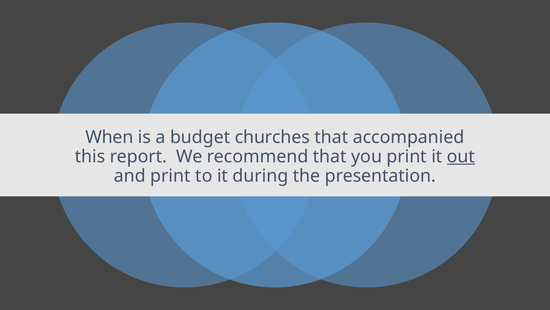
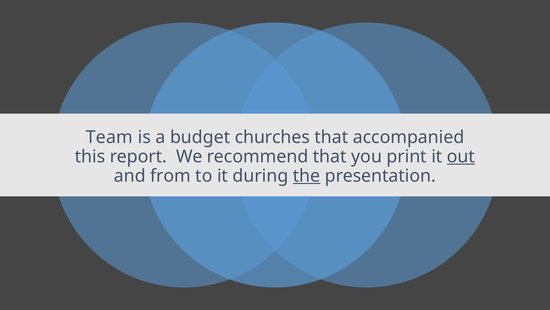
When: When -> Team
and print: print -> from
the underline: none -> present
